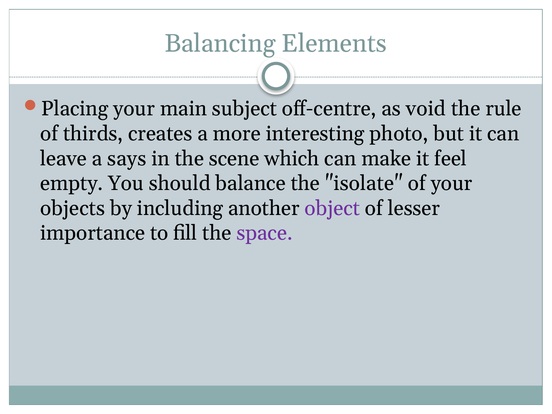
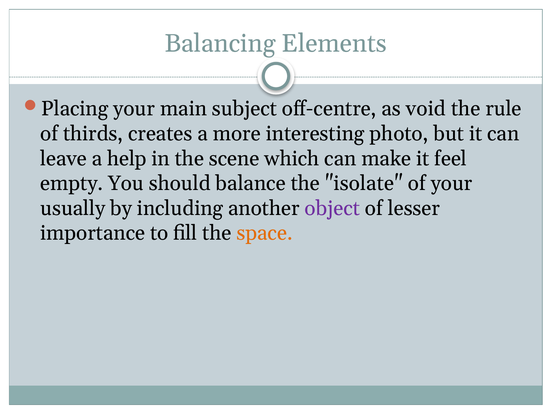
says: says -> help
objects: objects -> usually
space colour: purple -> orange
